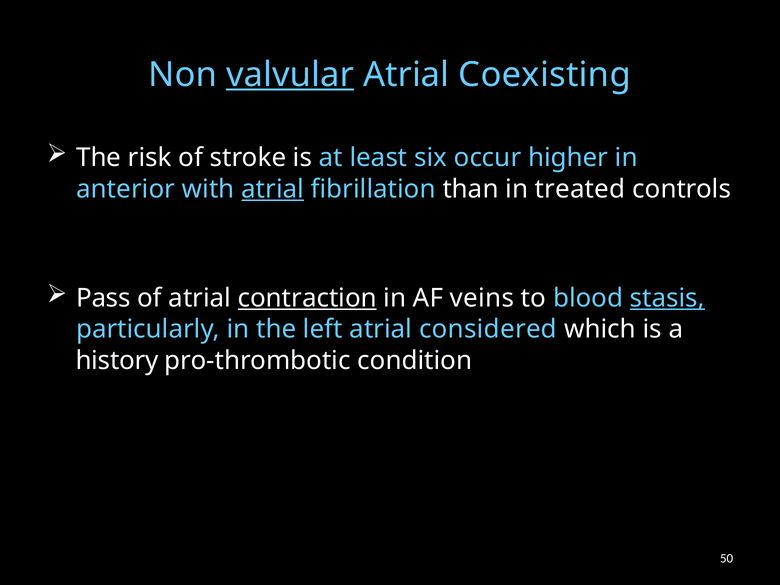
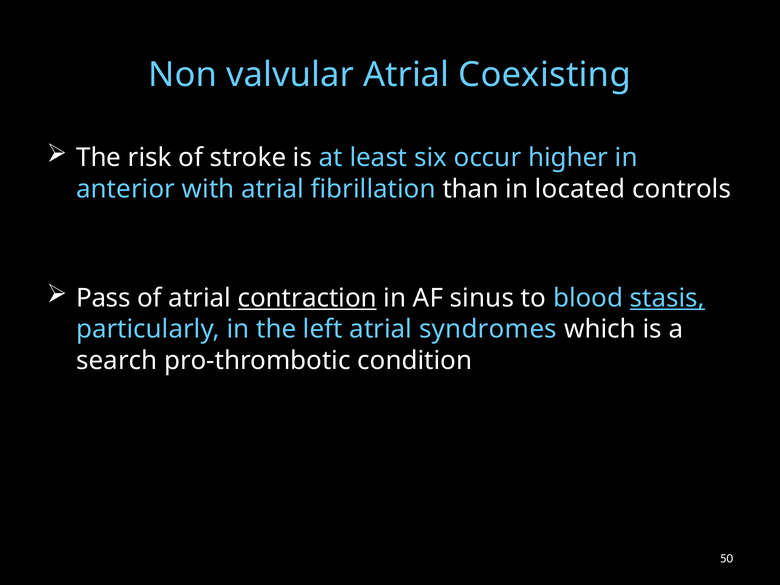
valvular underline: present -> none
atrial at (273, 189) underline: present -> none
treated: treated -> located
veins: veins -> sinus
considered: considered -> syndromes
history: history -> search
